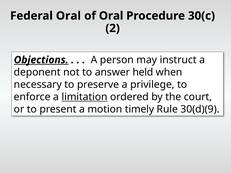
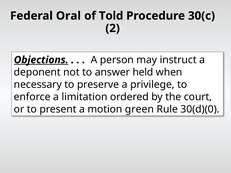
of Oral: Oral -> Told
limitation underline: present -> none
timely: timely -> green
30(d)(9: 30(d)(9 -> 30(d)(0
